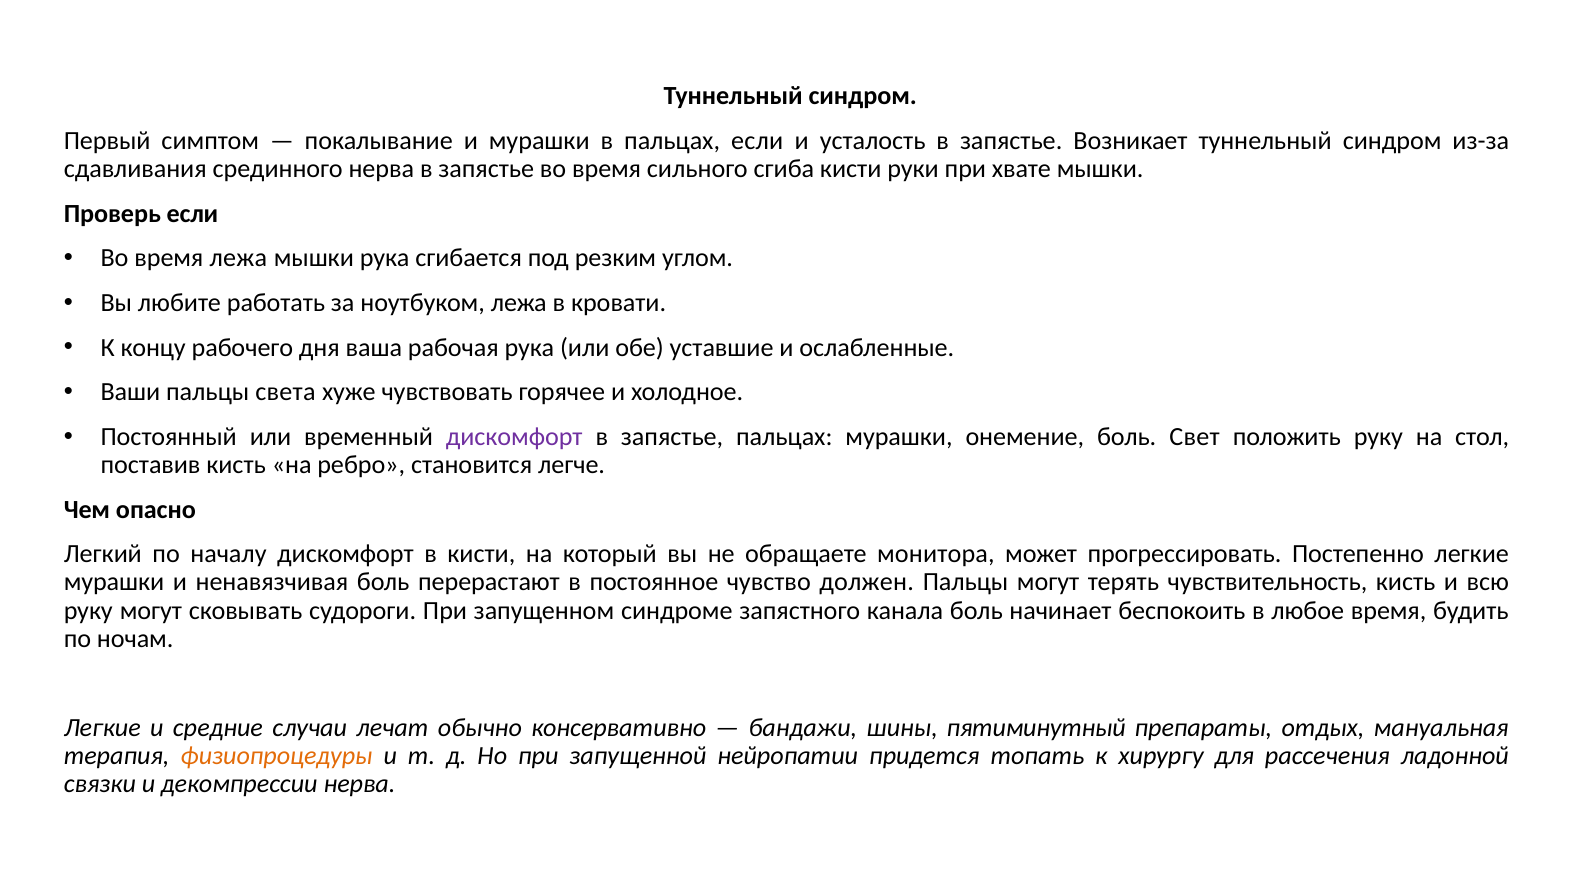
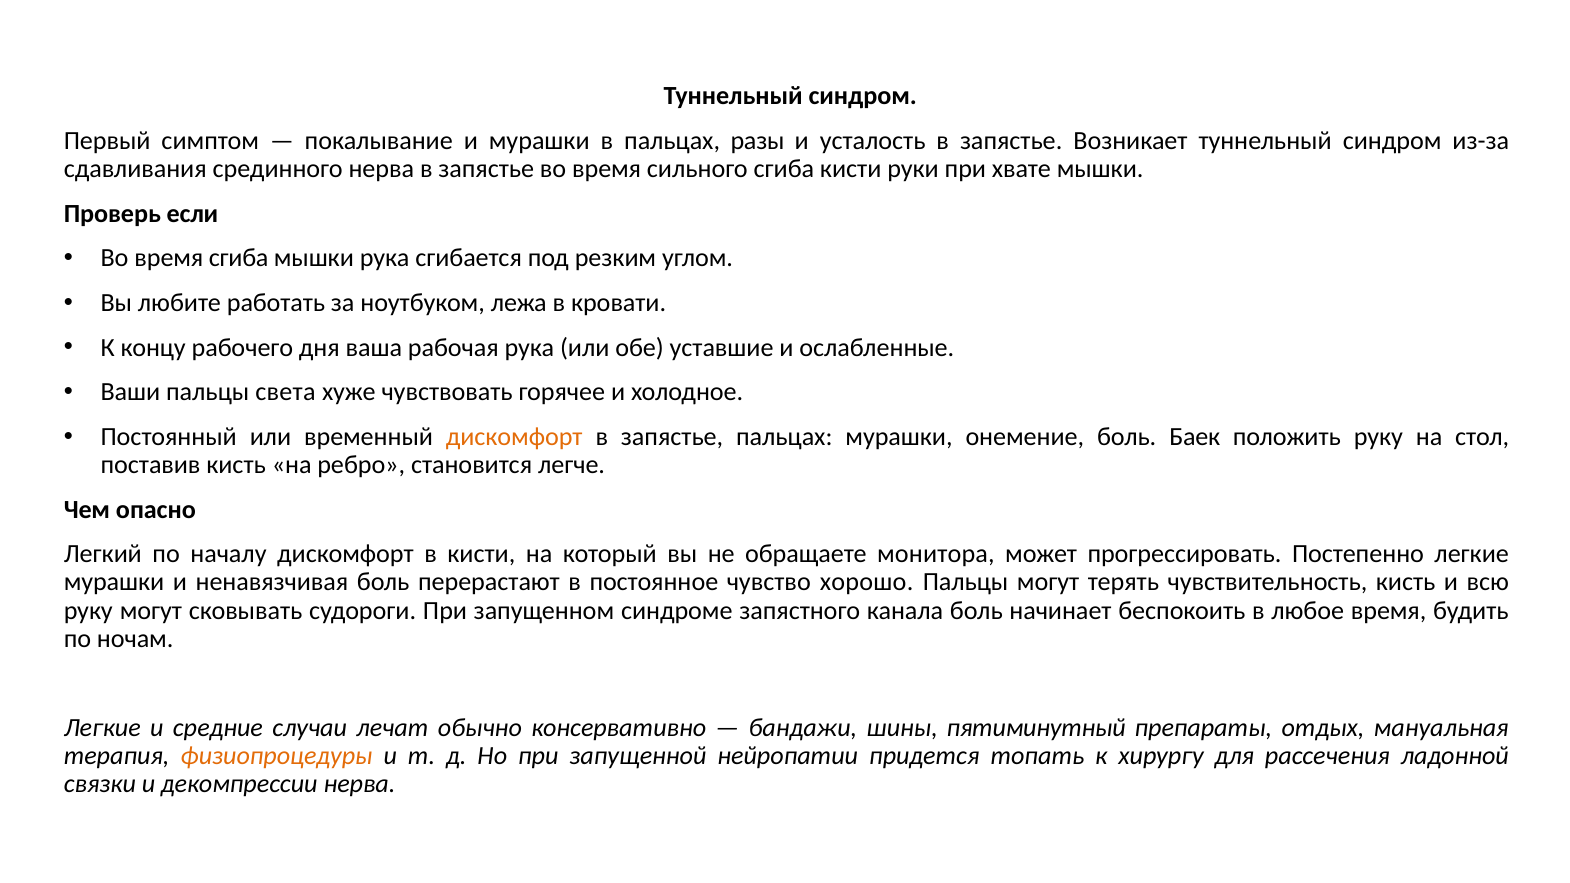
пальцах если: если -> разы
время лежа: лежа -> сгиба
дискомфорт at (514, 437) colour: purple -> orange
Свет: Свет -> Баек
должен: должен -> хорошо
